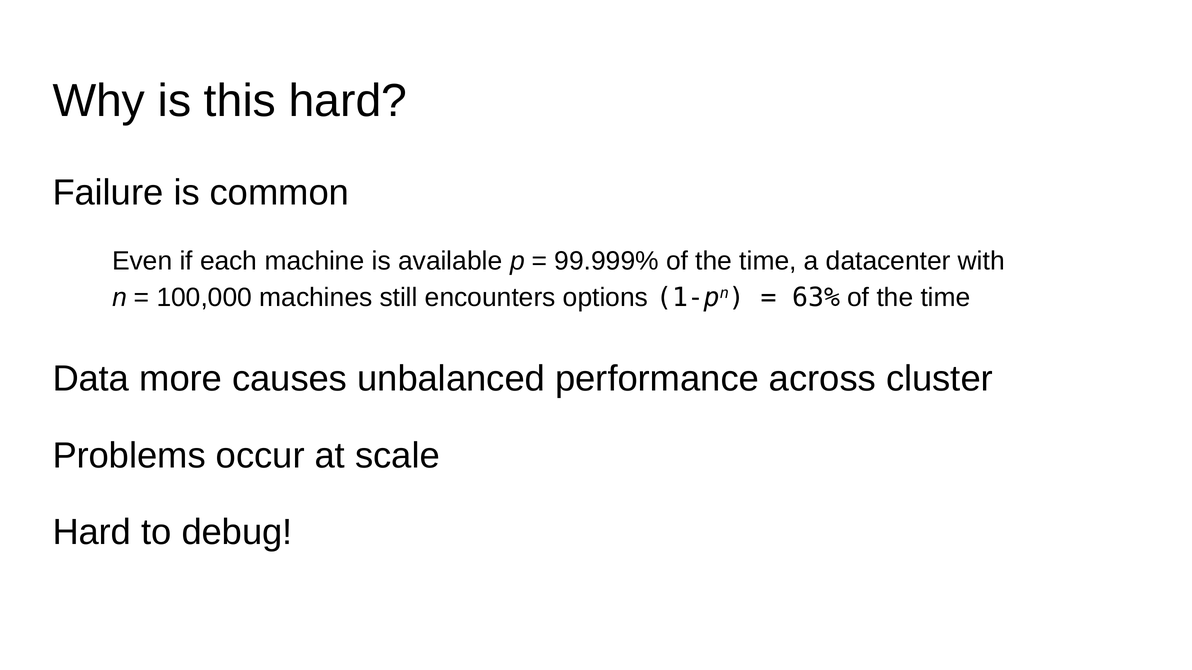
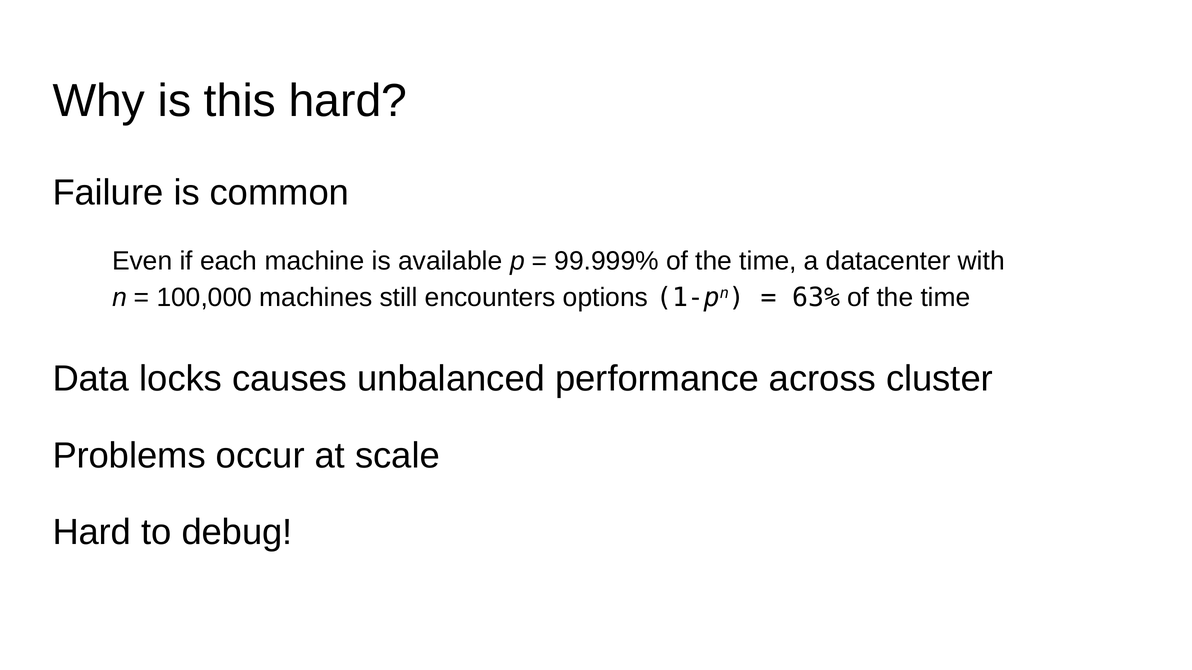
more: more -> locks
